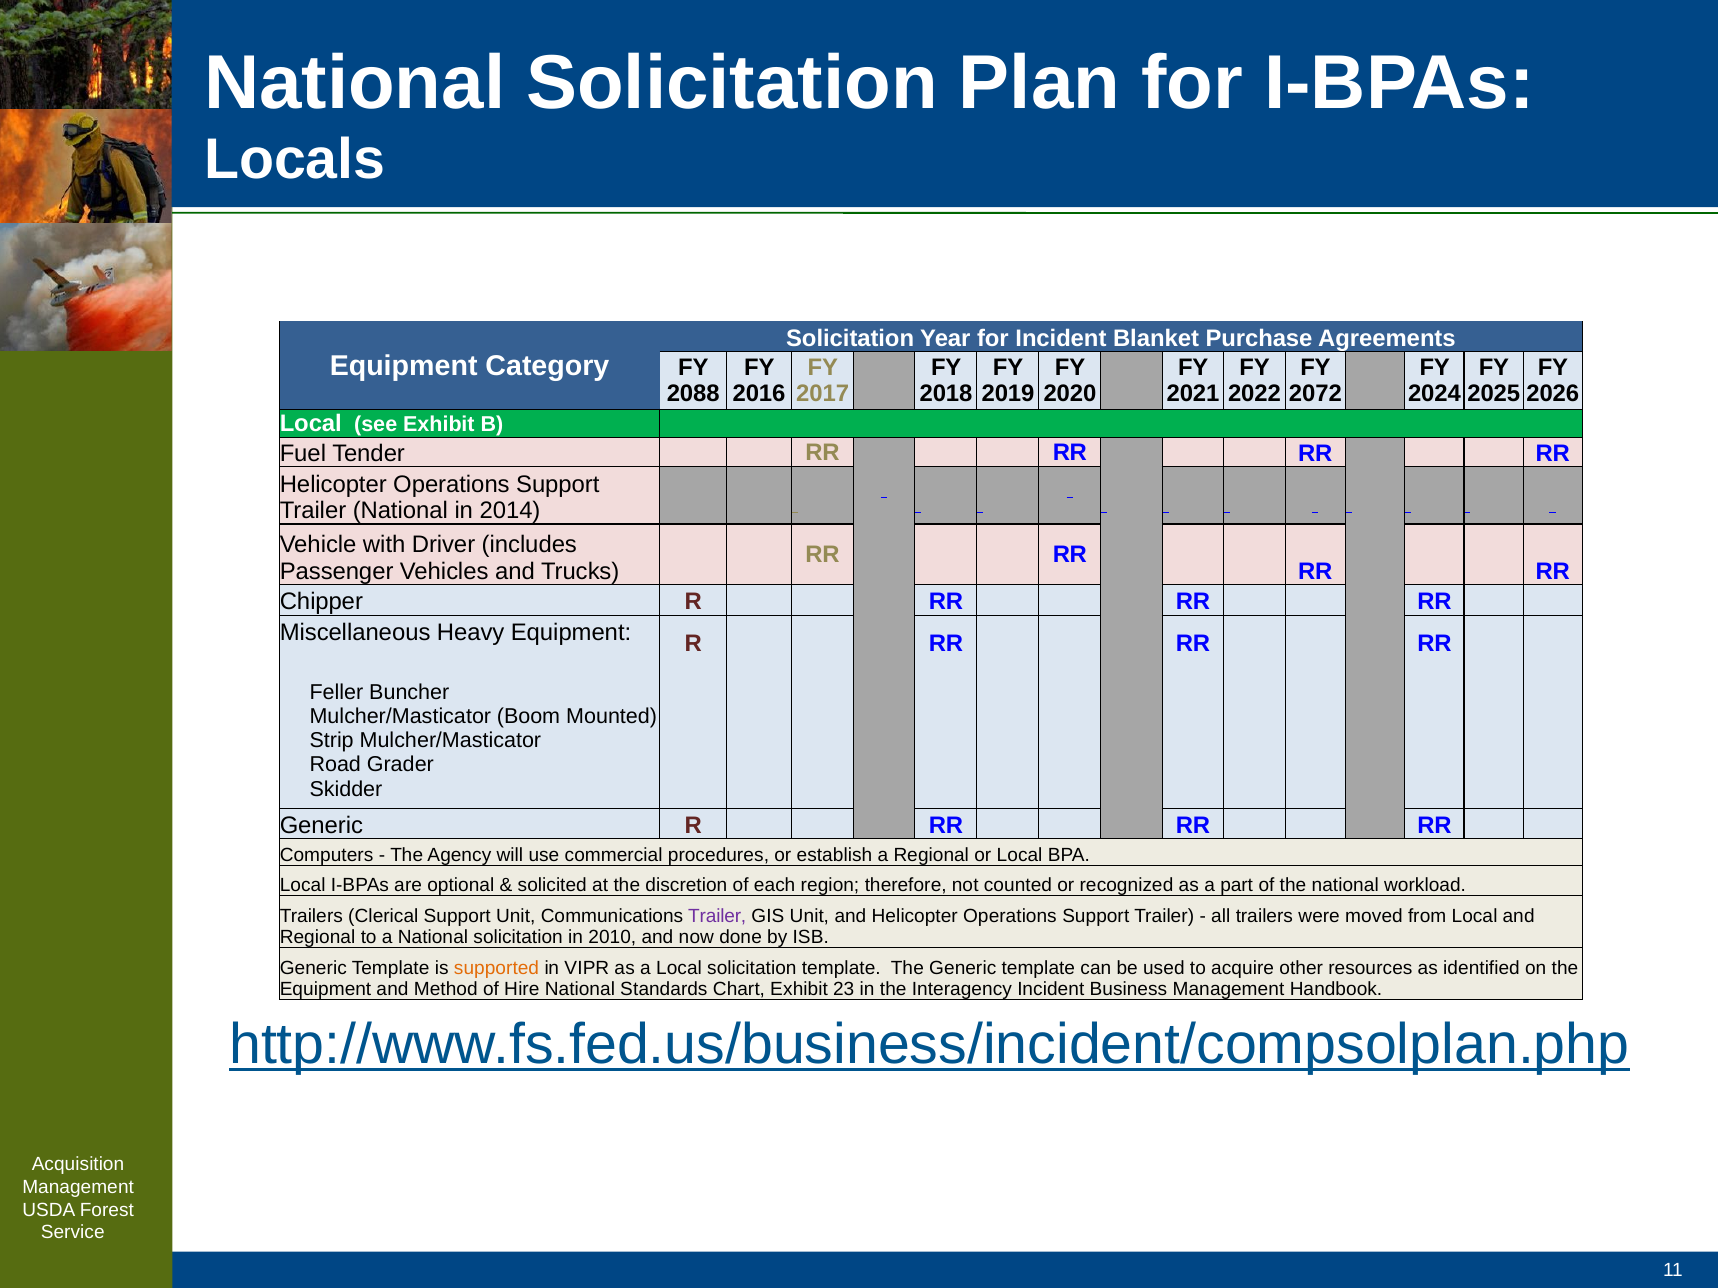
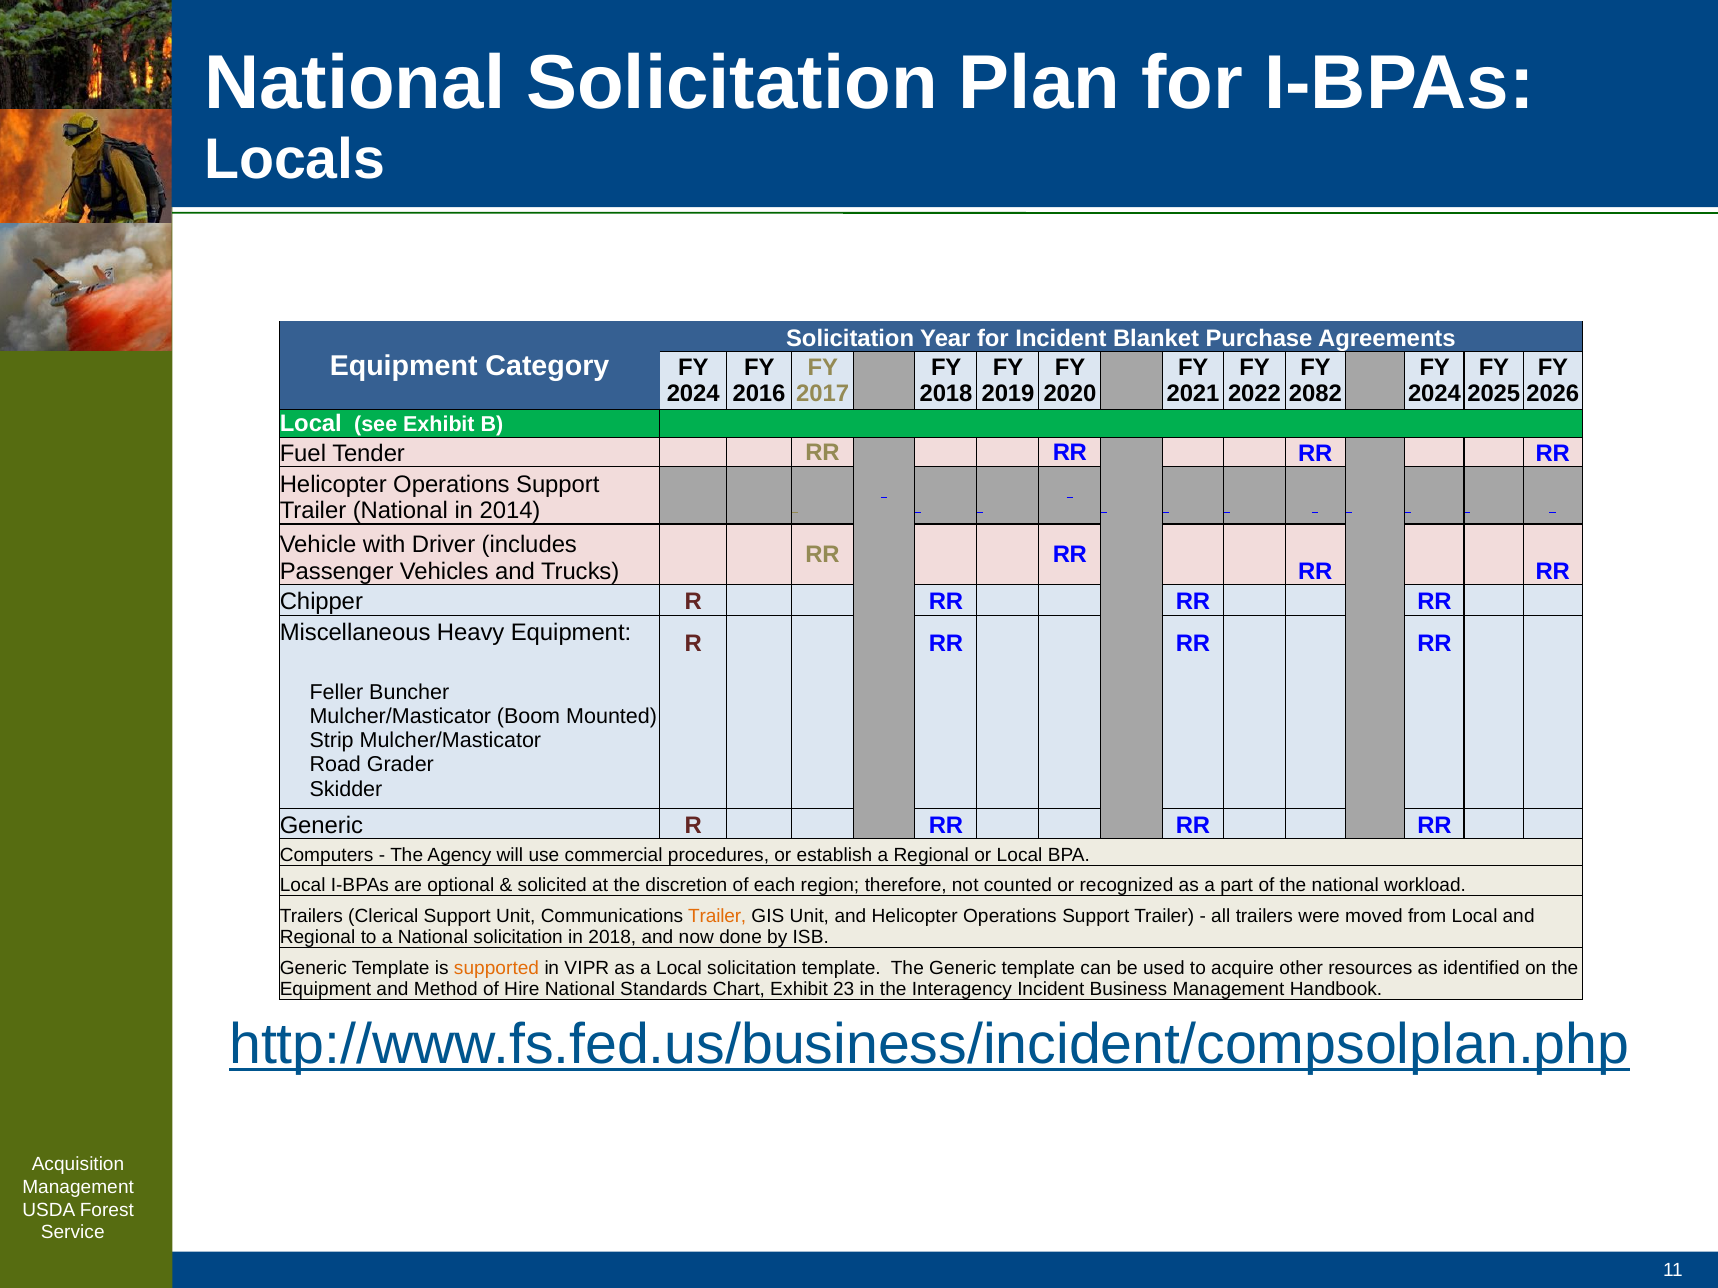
2088 at (693, 394): 2088 -> 2024
2072: 2072 -> 2082
Trailer at (717, 916) colour: purple -> orange
in 2010: 2010 -> 2018
